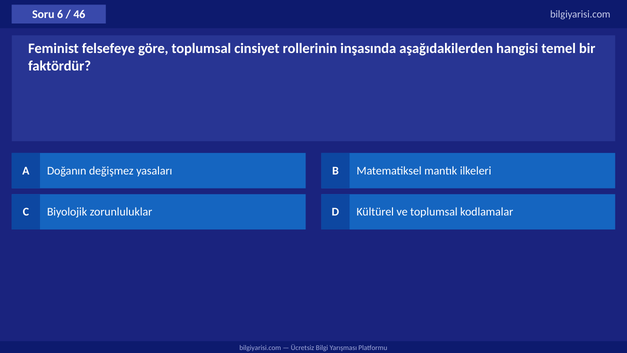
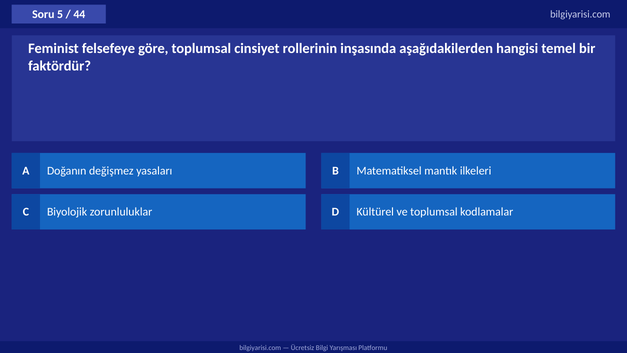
6: 6 -> 5
46: 46 -> 44
